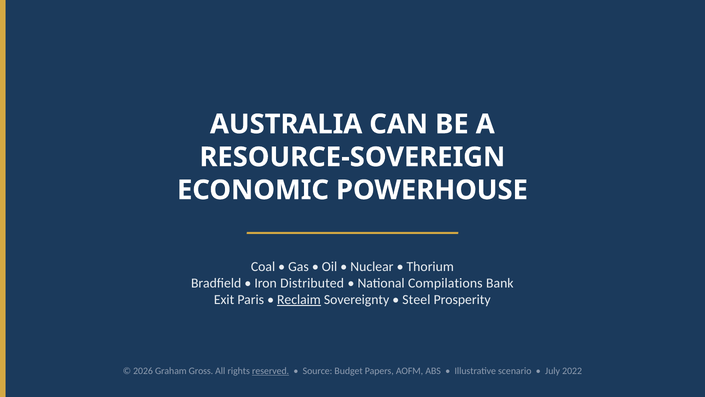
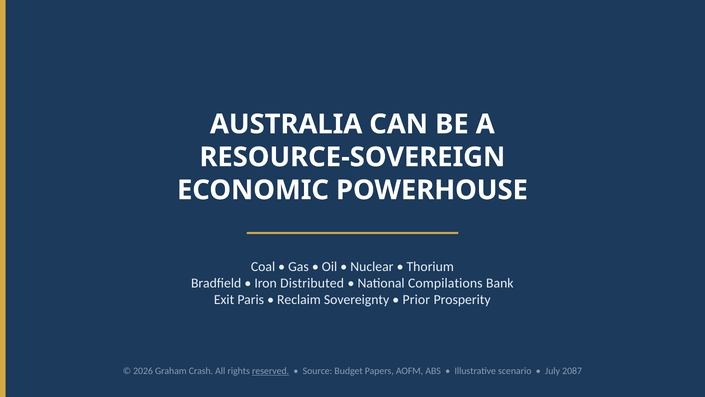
Reclaim underline: present -> none
Steel: Steel -> Prior
Gross: Gross -> Crash
2022: 2022 -> 2087
